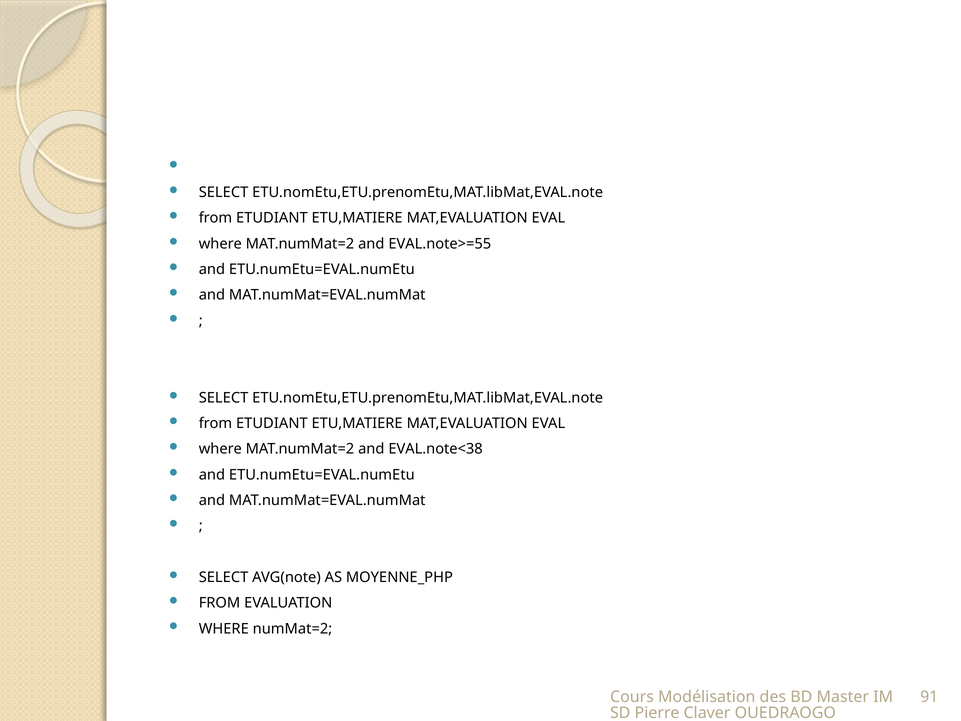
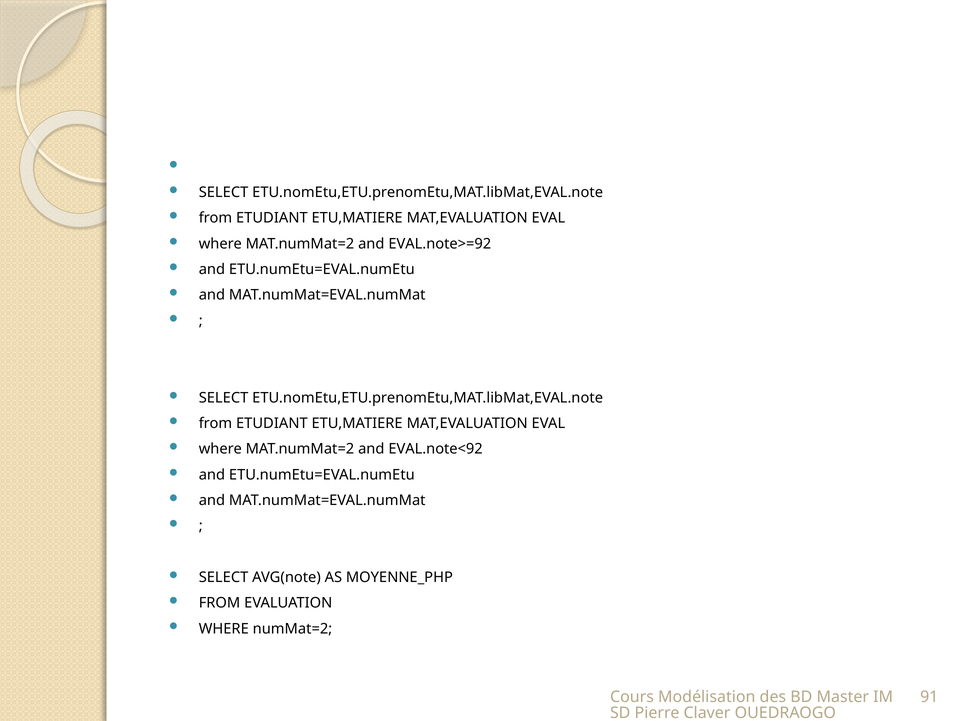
EVAL.note>=55: EVAL.note>=55 -> EVAL.note>=92
EVAL.note<38: EVAL.note<38 -> EVAL.note<92
